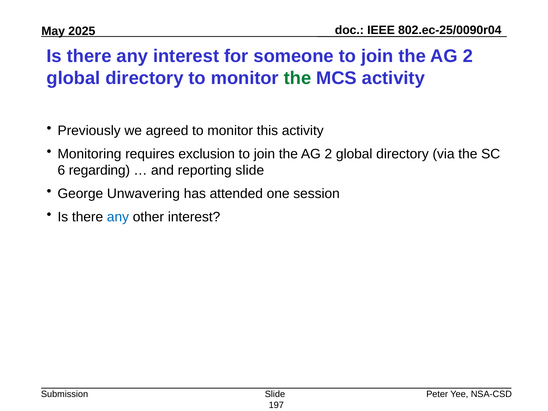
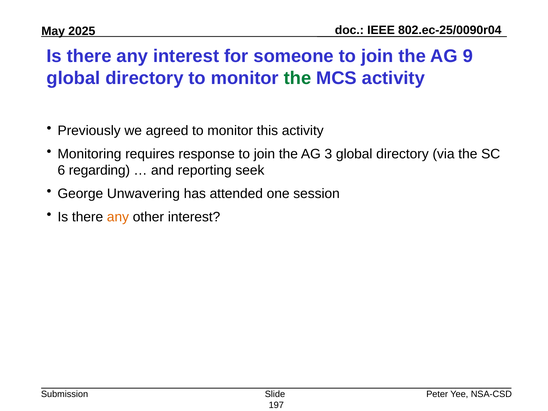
2 at (468, 56): 2 -> 9
exclusion: exclusion -> response
2 at (328, 154): 2 -> 3
reporting slide: slide -> seek
any at (118, 217) colour: blue -> orange
